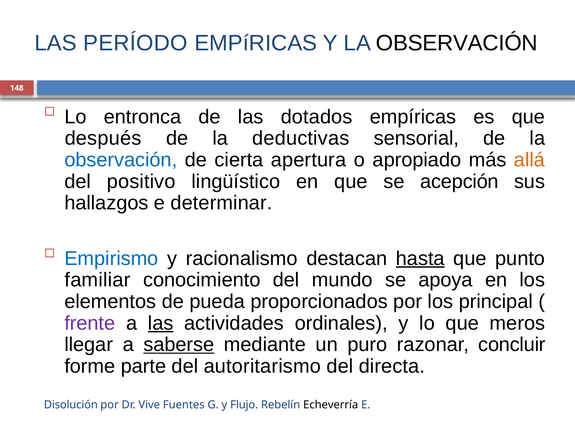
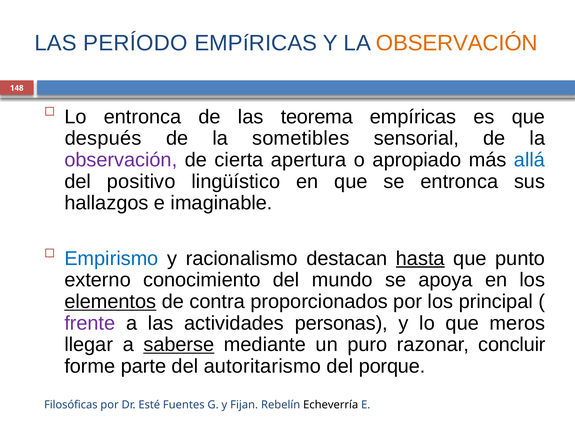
OBSERVACIÓN at (457, 43) colour: black -> orange
dotados: dotados -> teorema
deductivas: deductivas -> sometibles
observación at (121, 160) colour: blue -> purple
allá colour: orange -> blue
se acepción: acepción -> entronca
determinar: determinar -> imaginable
familiar: familiar -> externo
elementos underline: none -> present
pueda: pueda -> contra
las at (161, 323) underline: present -> none
ordinales: ordinales -> personas
directa: directa -> porque
Disolución: Disolución -> Filosóficas
Vive: Vive -> Esté
Flujo: Flujo -> Fijan
